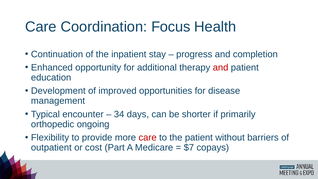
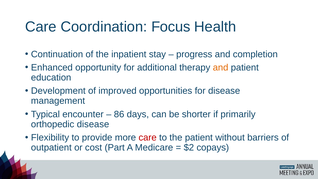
and at (221, 67) colour: red -> orange
34: 34 -> 86
orthopedic ongoing: ongoing -> disease
$7: $7 -> $2
